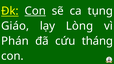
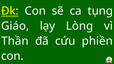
Con at (35, 11) underline: present -> none
Phán: Phán -> Thần
tháng: tháng -> phiền
